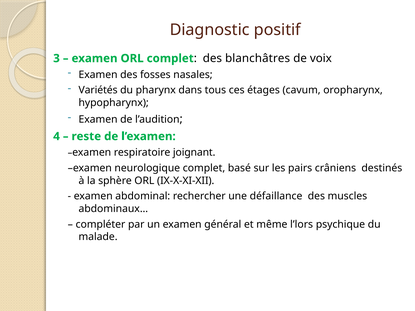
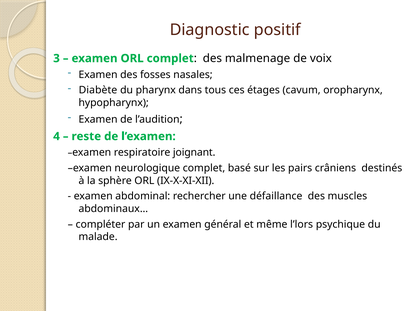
blanchâtres: blanchâtres -> malmenage
Variétés: Variétés -> Diabète
